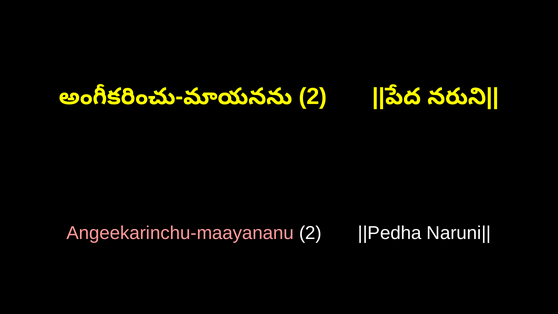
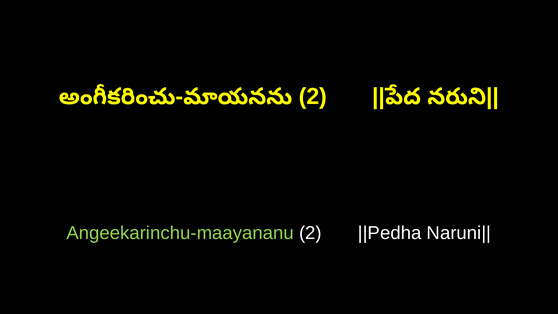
Angeekarinchu-maayananu colour: pink -> light green
